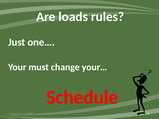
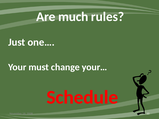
loads: loads -> much
